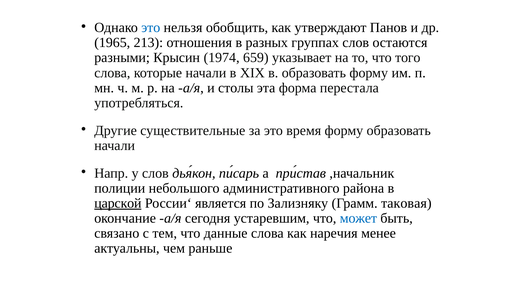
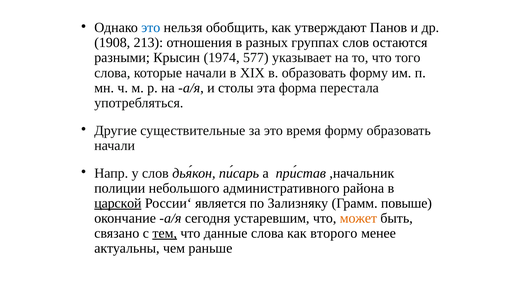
1965: 1965 -> 1908
659: 659 -> 577
таковая: таковая -> повыше
может colour: blue -> orange
тем underline: none -> present
наречия: наречия -> второго
